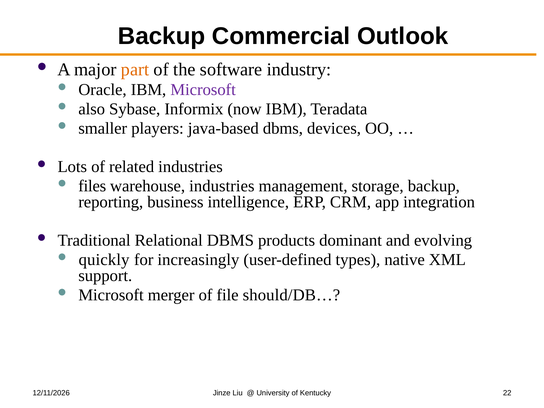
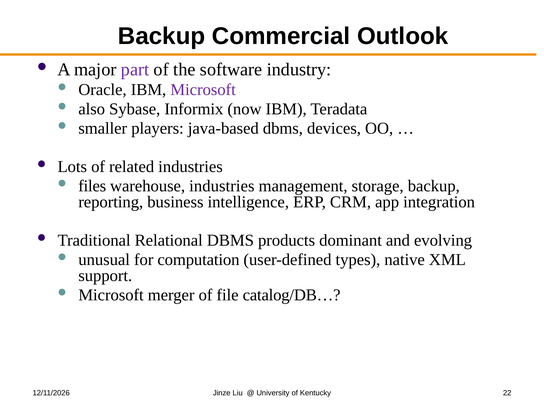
part colour: orange -> purple
quickly: quickly -> unusual
increasingly: increasingly -> computation
should/DB…: should/DB… -> catalog/DB…
